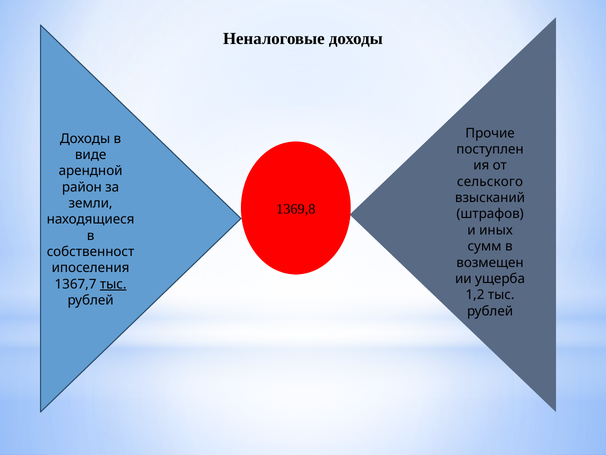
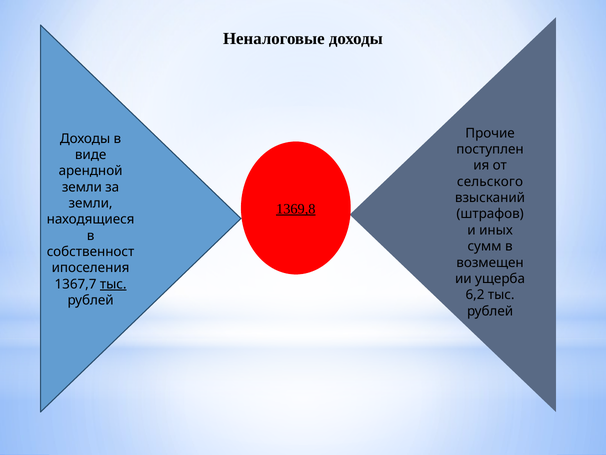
район at (82, 187): район -> земли
1369,8 underline: none -> present
1,2: 1,2 -> 6,2
